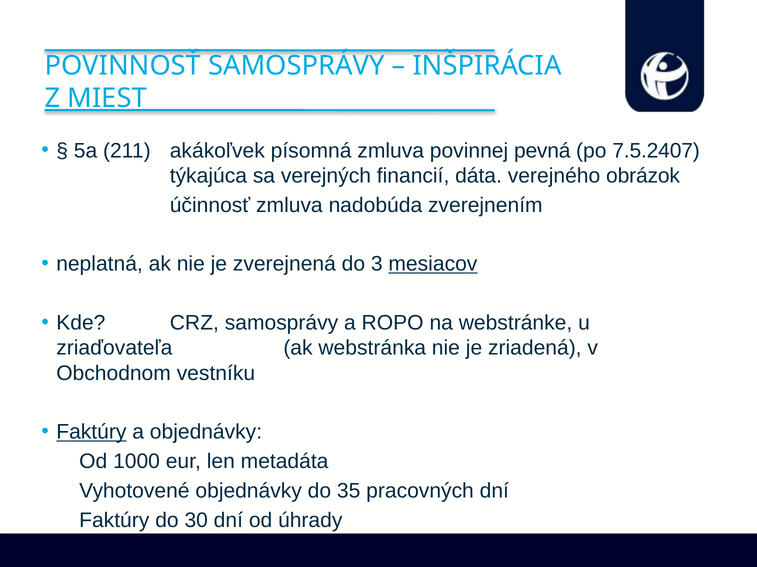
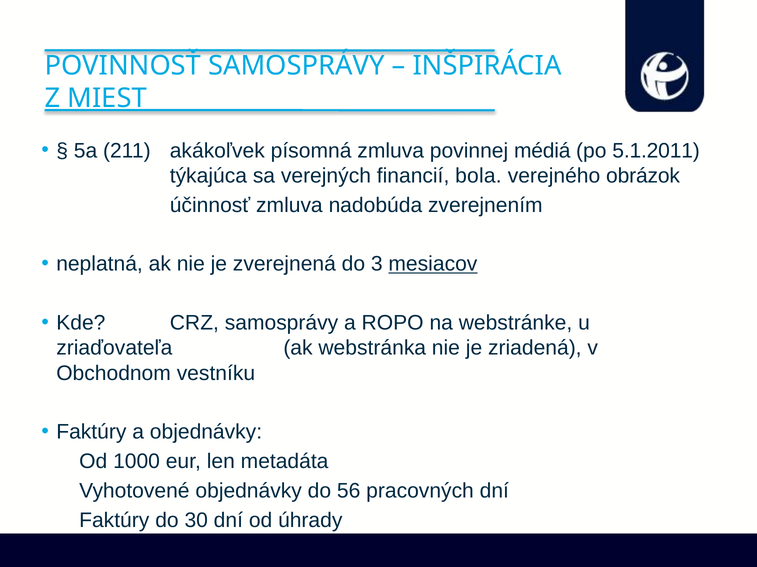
pevná: pevná -> médiá
7.5.2407: 7.5.2407 -> 5.1.2011
dáta: dáta -> bola
Faktúry at (91, 433) underline: present -> none
35: 35 -> 56
